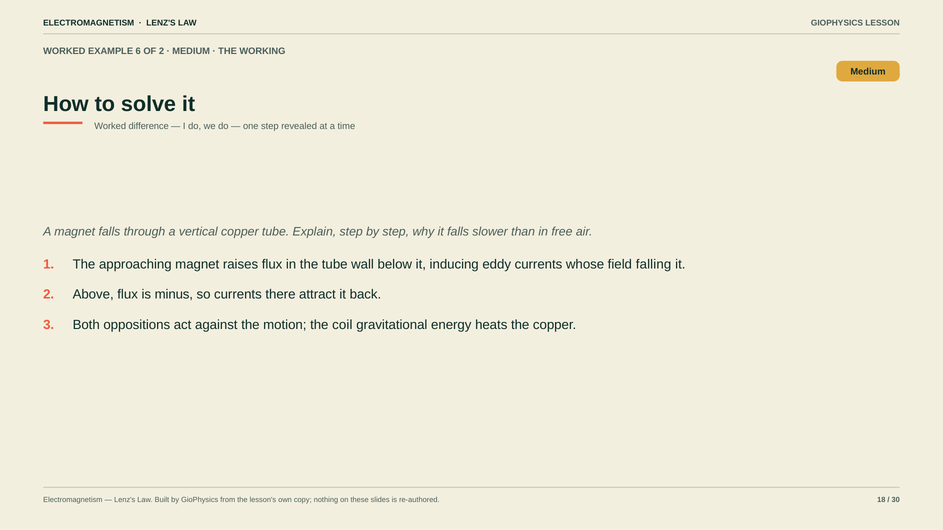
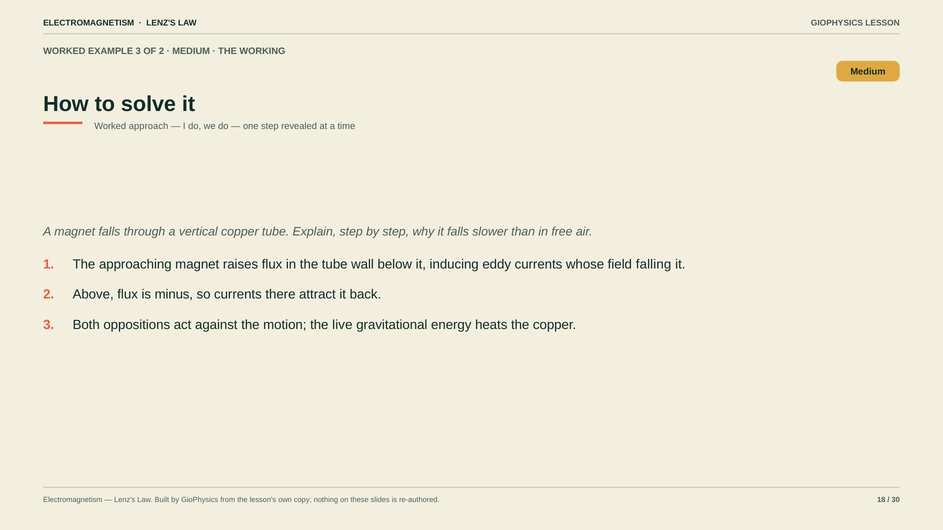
EXAMPLE 6: 6 -> 3
difference: difference -> approach
coil: coil -> live
